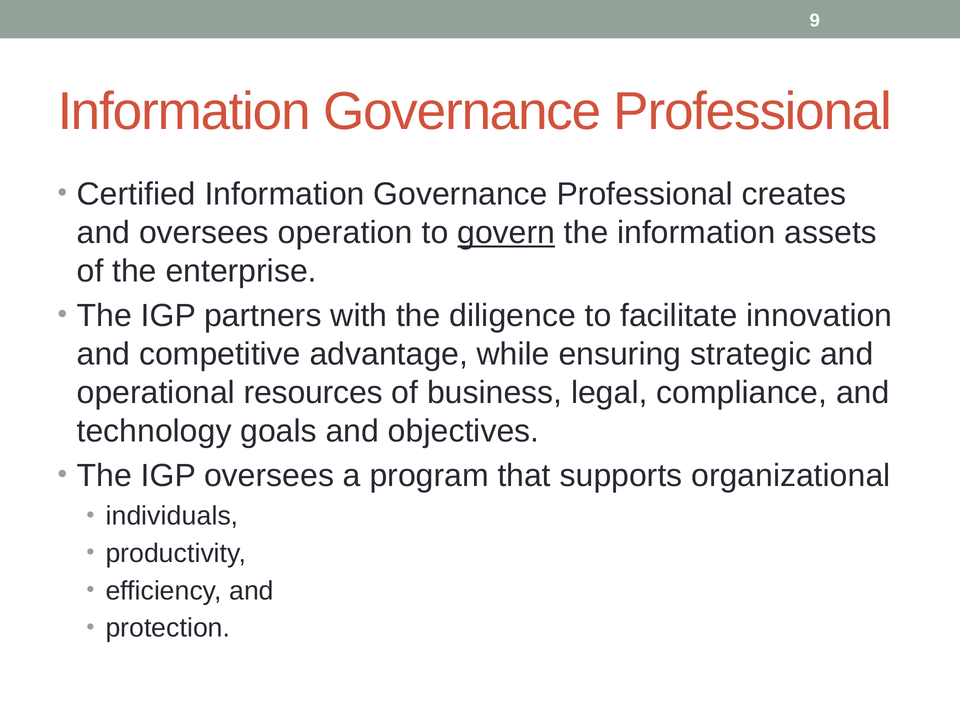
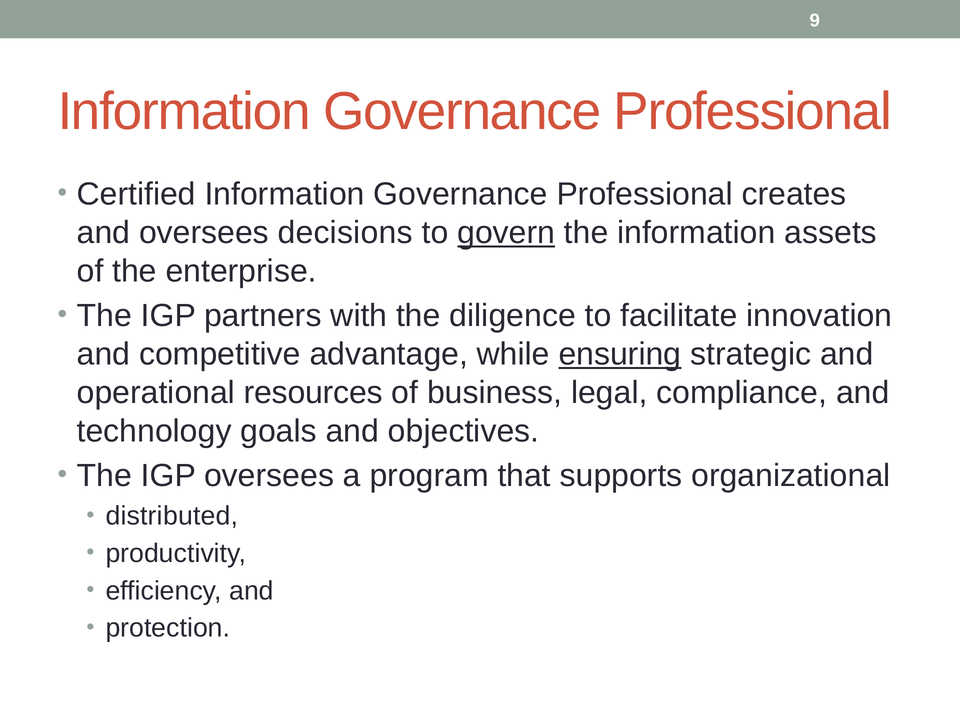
operation: operation -> decisions
ensuring underline: none -> present
individuals: individuals -> distributed
